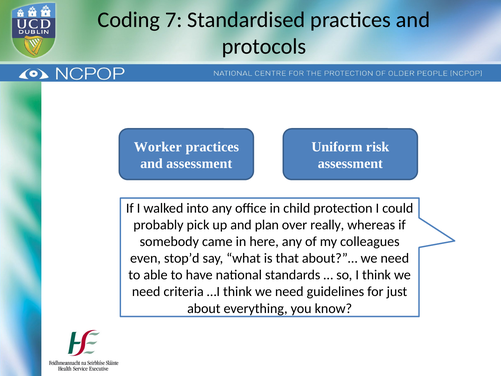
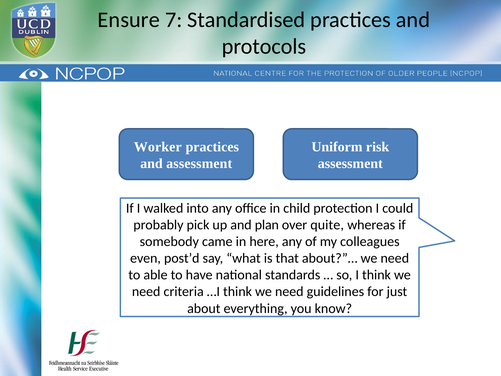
Coding: Coding -> Ensure
really: really -> quite
stop’d: stop’d -> post’d
